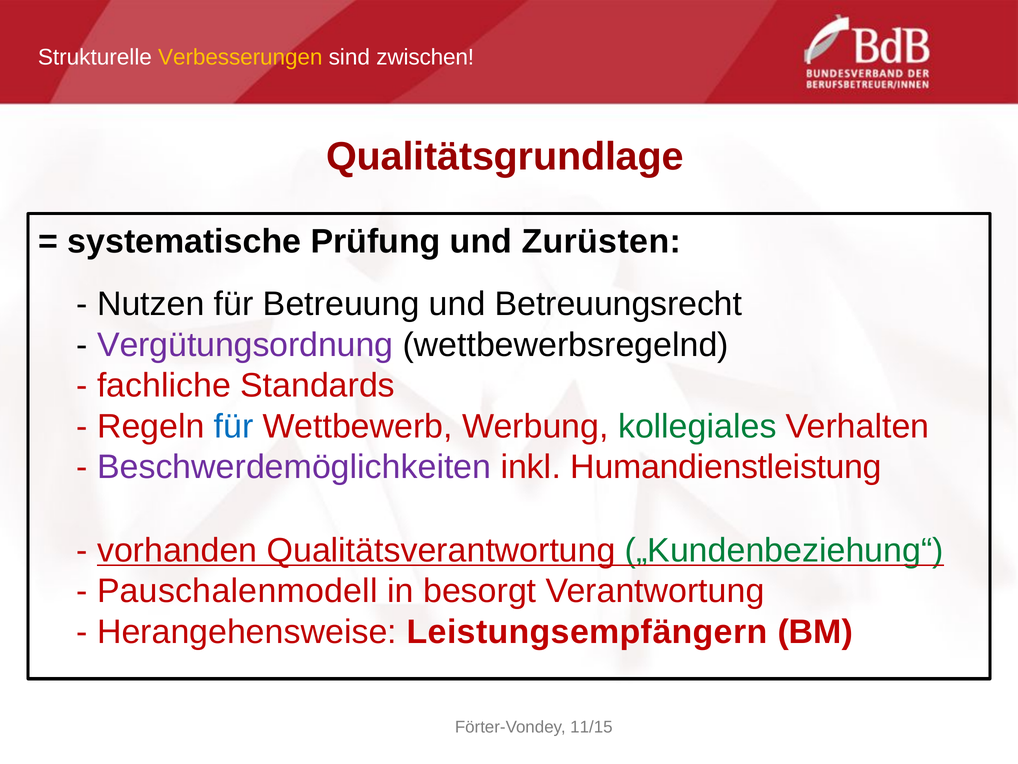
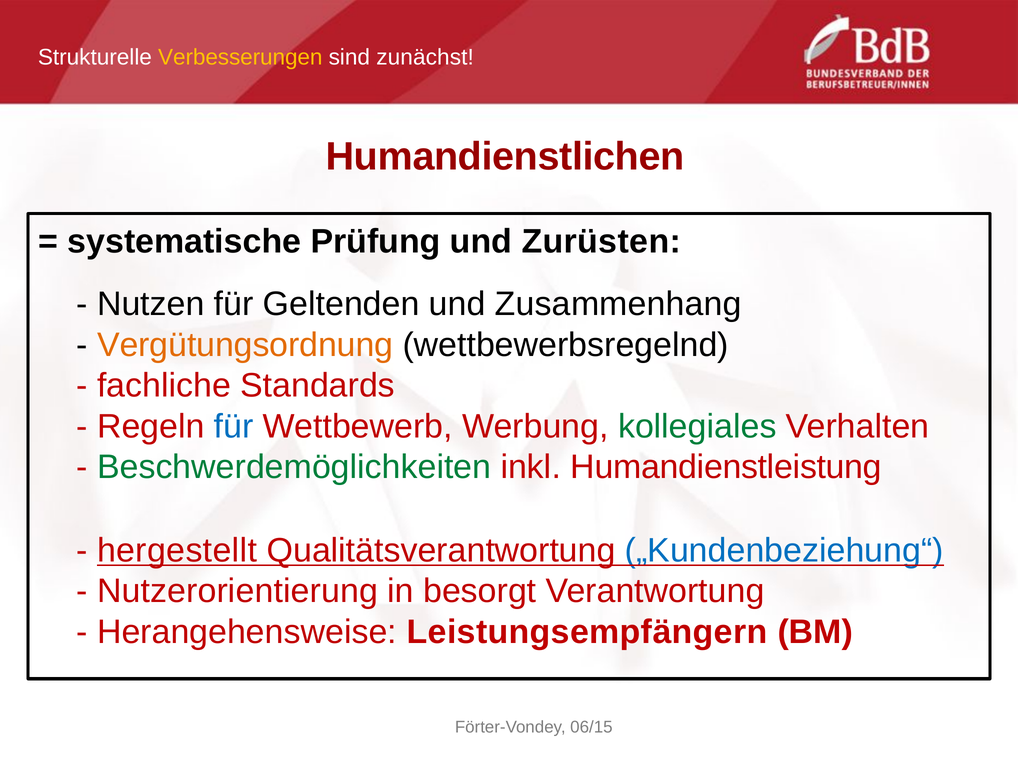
zwischen: zwischen -> zunächst
Qualitätsgrundlage: Qualitätsgrundlage -> Humandienstlichen
Betreuung: Betreuung -> Geltenden
Betreuungsrecht: Betreuungsrecht -> Zusammenhang
Vergütungsordnung colour: purple -> orange
Beschwerdemöglichkeiten colour: purple -> green
vorhanden: vorhanden -> hergestellt
„Kundenbeziehung“ colour: green -> blue
Pauschalenmodell: Pauschalenmodell -> Nutzerorientierung
11/15: 11/15 -> 06/15
